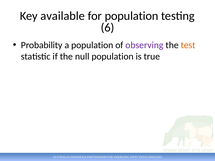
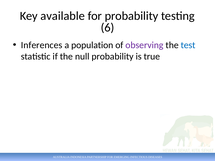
for population: population -> probability
Probability: Probability -> Inferences
test colour: orange -> blue
null population: population -> probability
